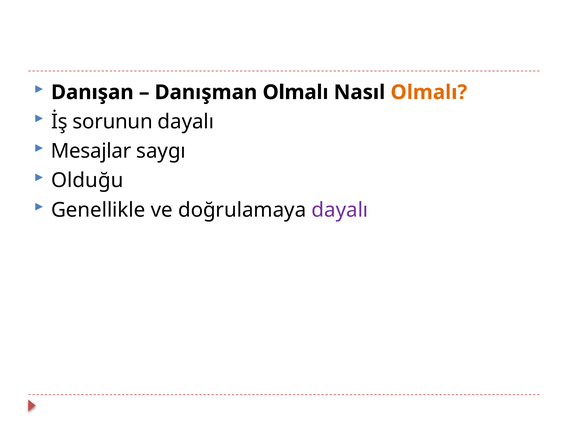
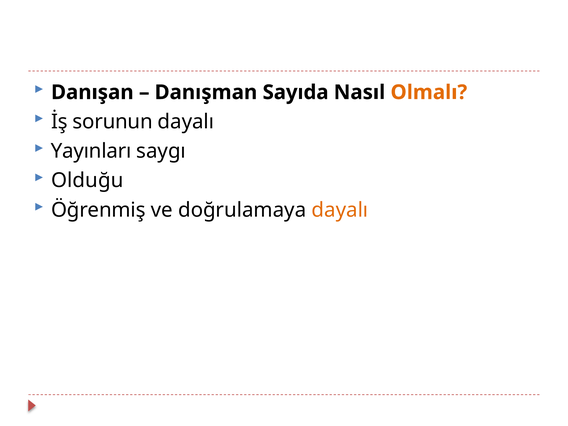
Danışman Olmalı: Olmalı -> Sayıda
Mesajlar: Mesajlar -> Yayınları
Genellikle: Genellikle -> Öğrenmiş
dayalı at (340, 210) colour: purple -> orange
